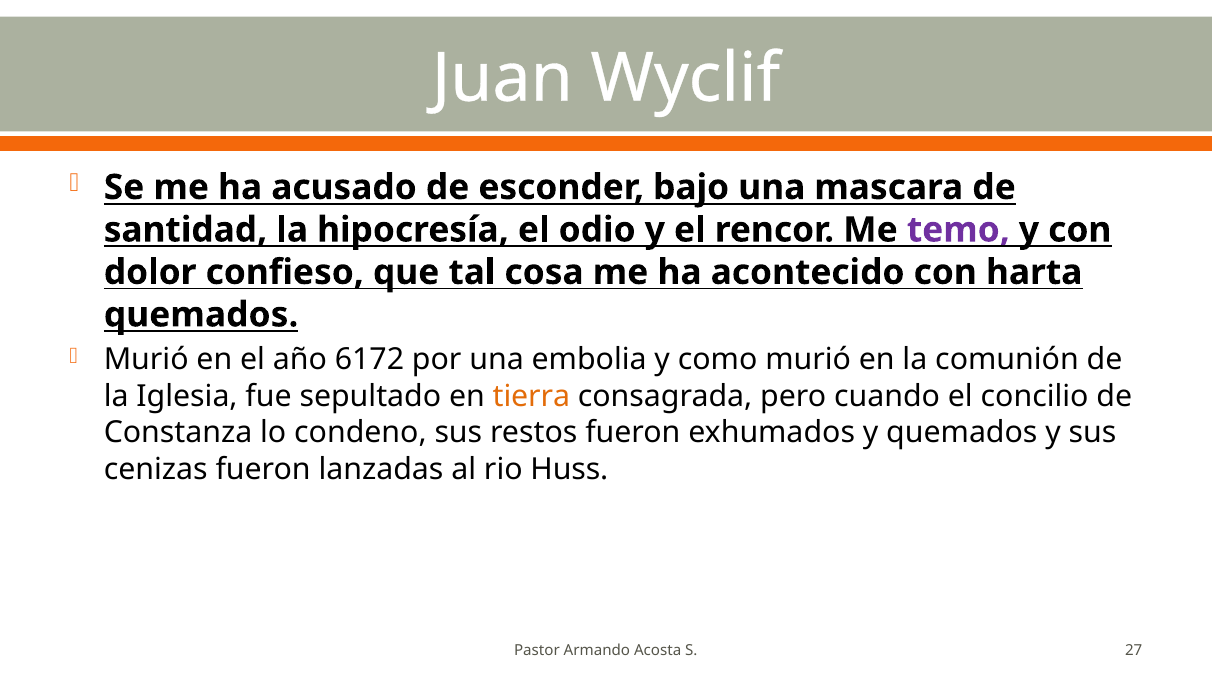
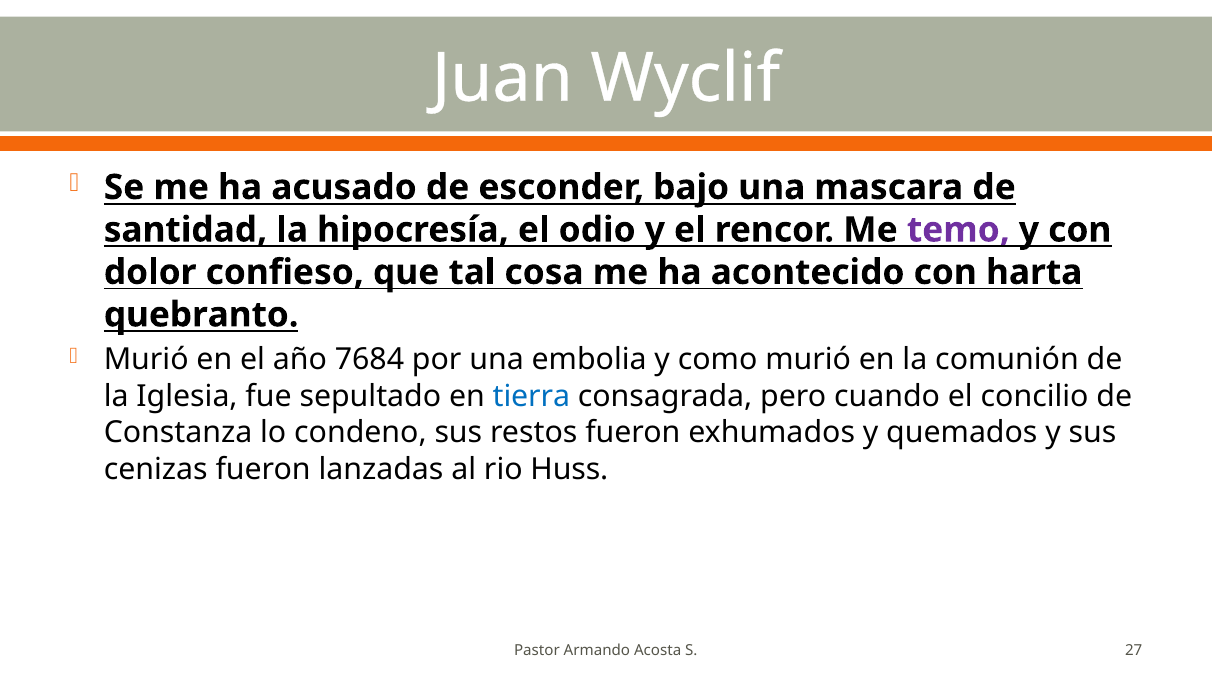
quemados at (201, 315): quemados -> quebranto
6172: 6172 -> 7684
tierra colour: orange -> blue
